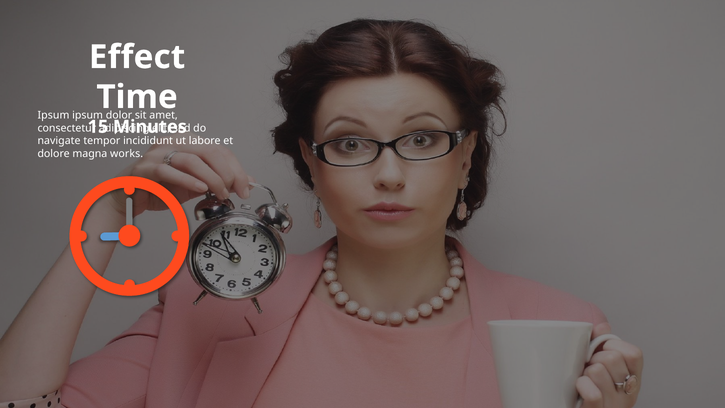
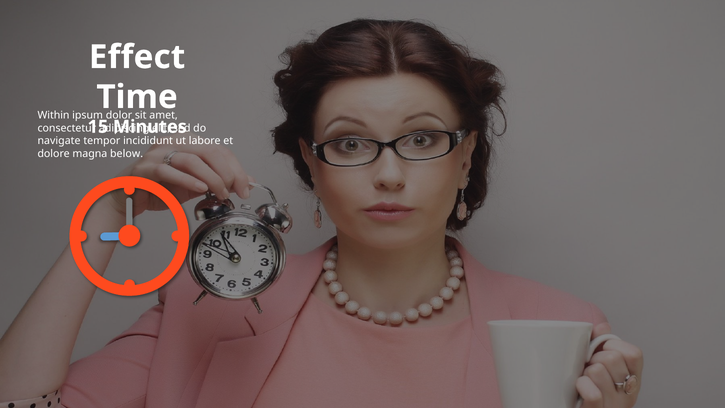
Ipsum at (53, 115): Ipsum -> Within
works: works -> below
